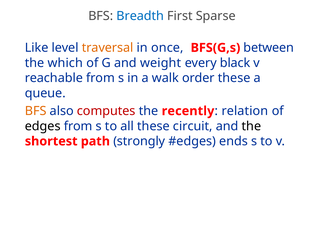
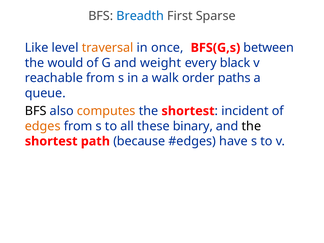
which: which -> would
order these: these -> paths
BFS at (36, 111) colour: orange -> black
computes colour: red -> orange
recently at (188, 111): recently -> shortest
relation: relation -> incident
edges colour: black -> orange
circuit: circuit -> binary
strongly: strongly -> because
ends: ends -> have
